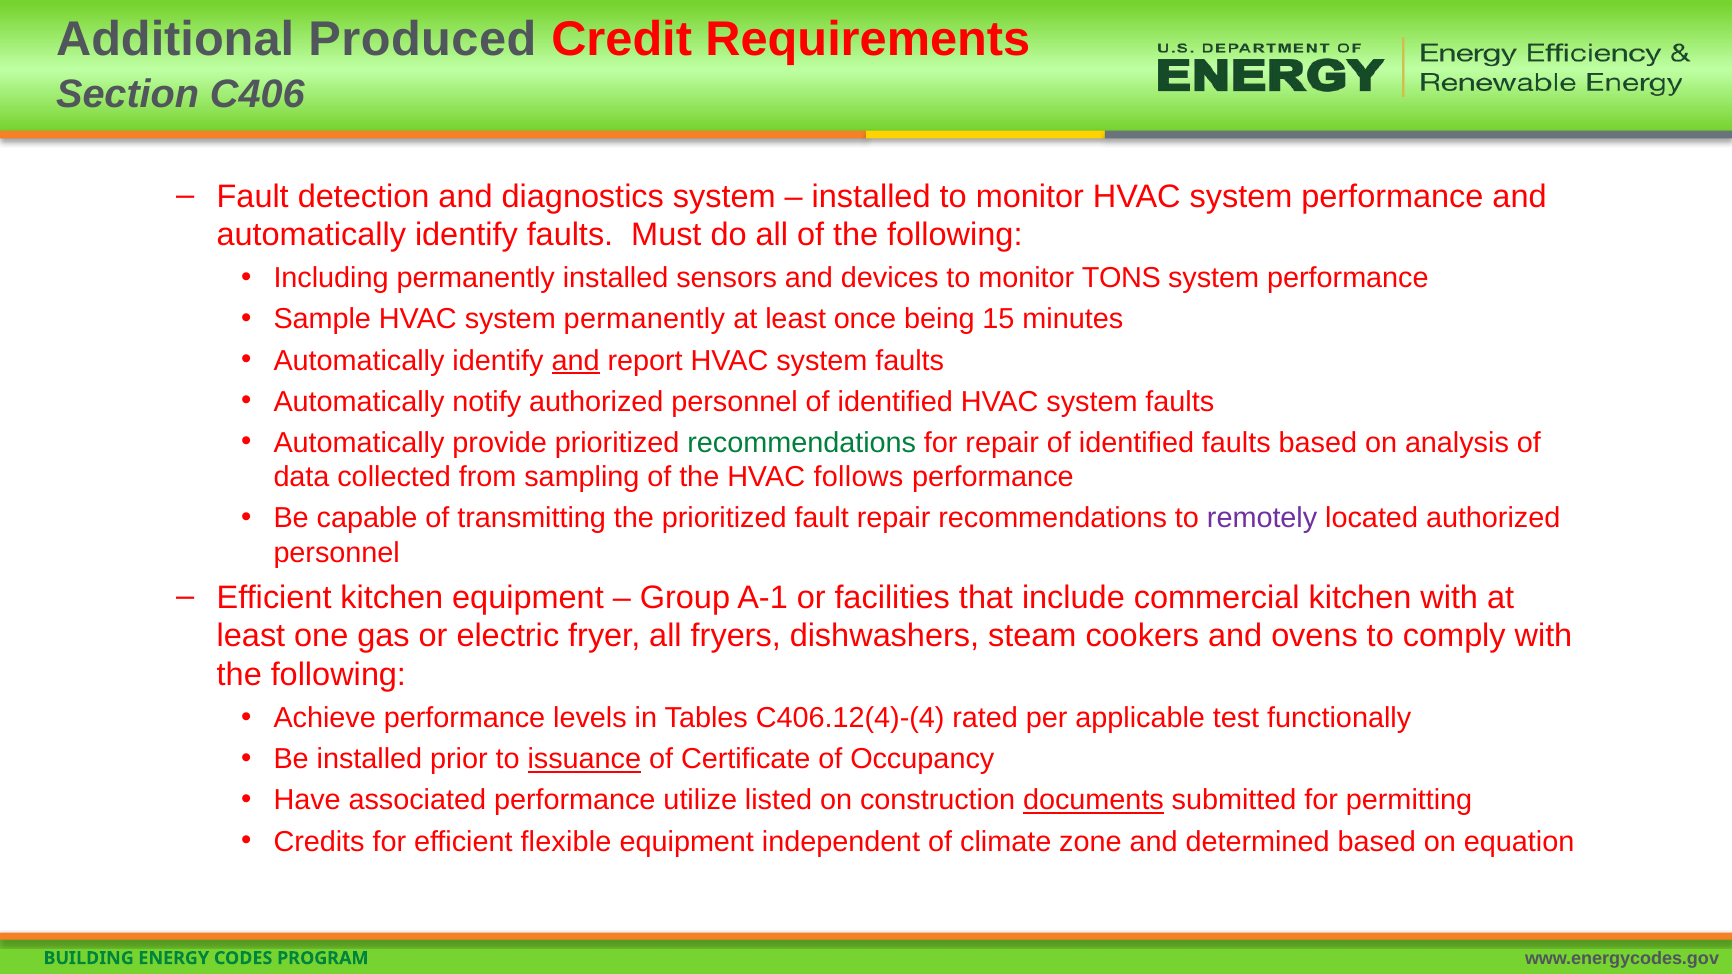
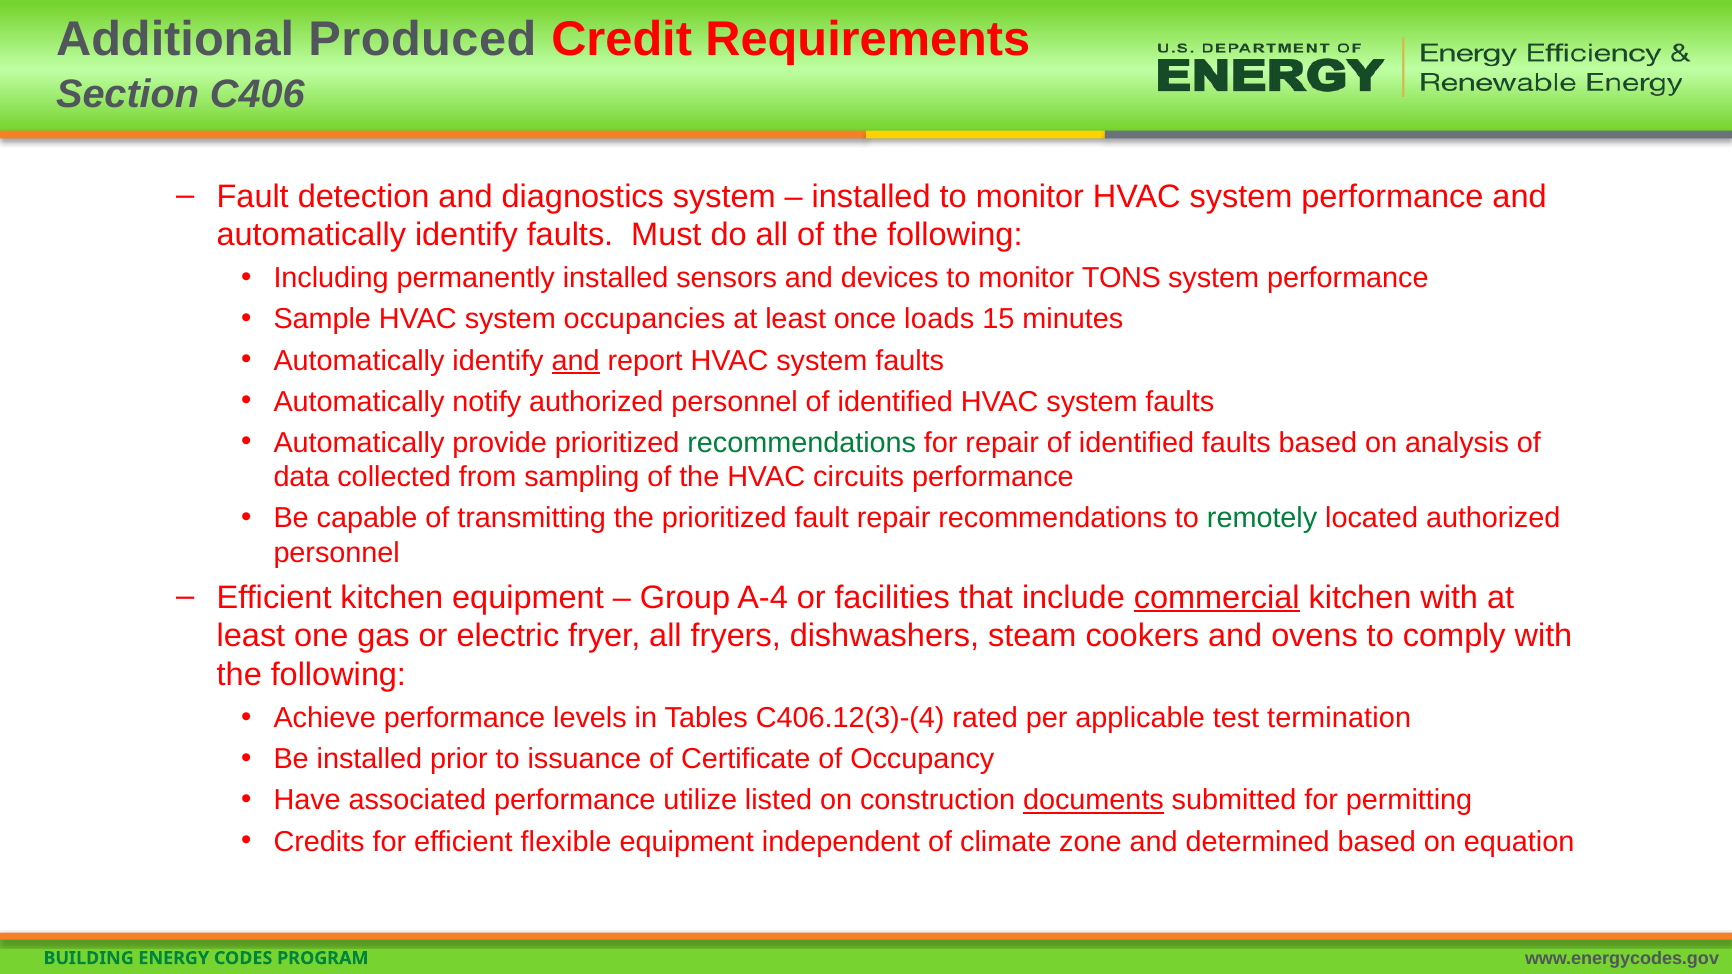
system permanently: permanently -> occupancies
being: being -> loads
follows: follows -> circuits
remotely colour: purple -> green
A-1: A-1 -> A-4
commercial underline: none -> present
C406.12(4)-(4: C406.12(4)-(4 -> C406.12(3)-(4
functionally: functionally -> termination
issuance underline: present -> none
